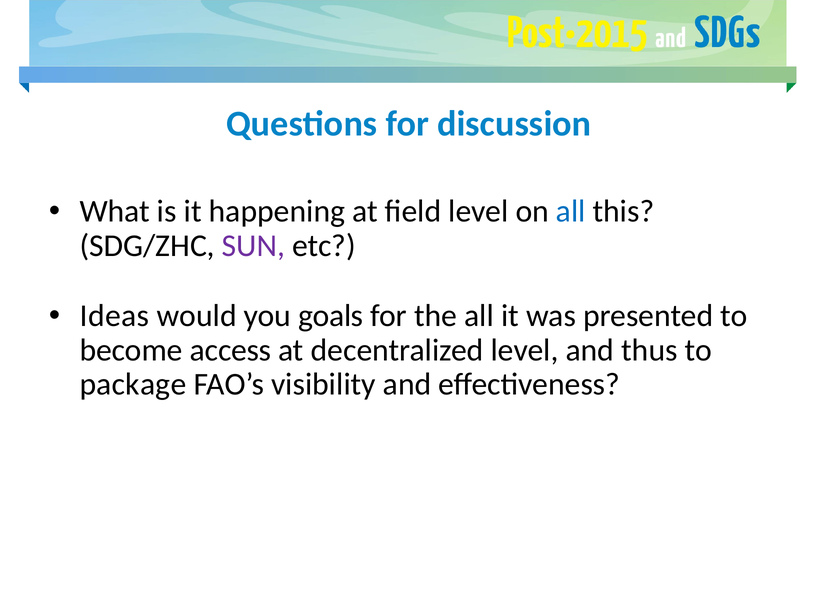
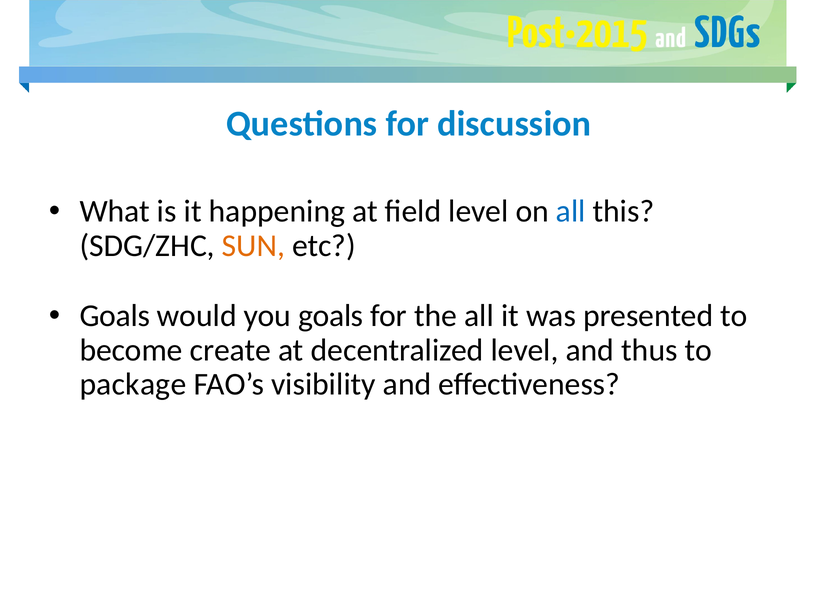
SUN colour: purple -> orange
Ideas at (115, 316): Ideas -> Goals
access: access -> create
